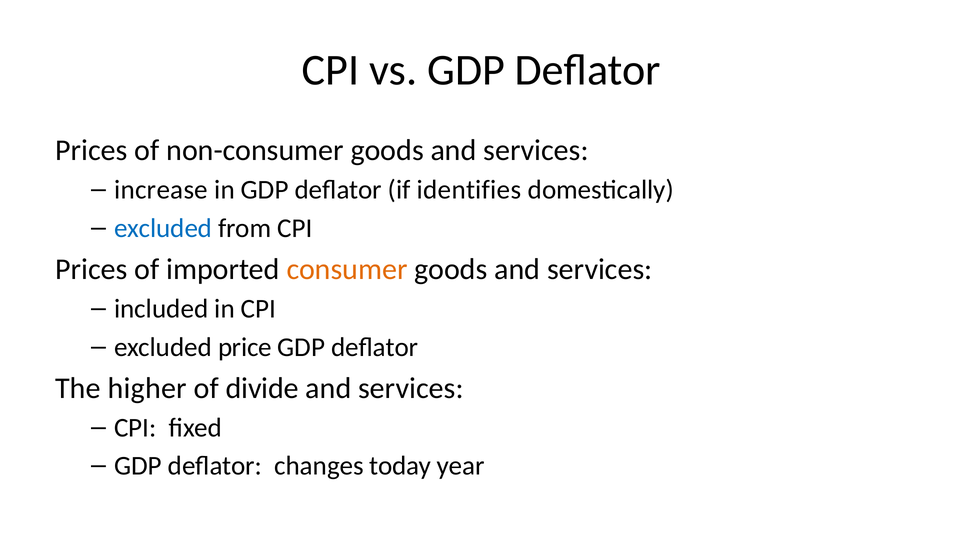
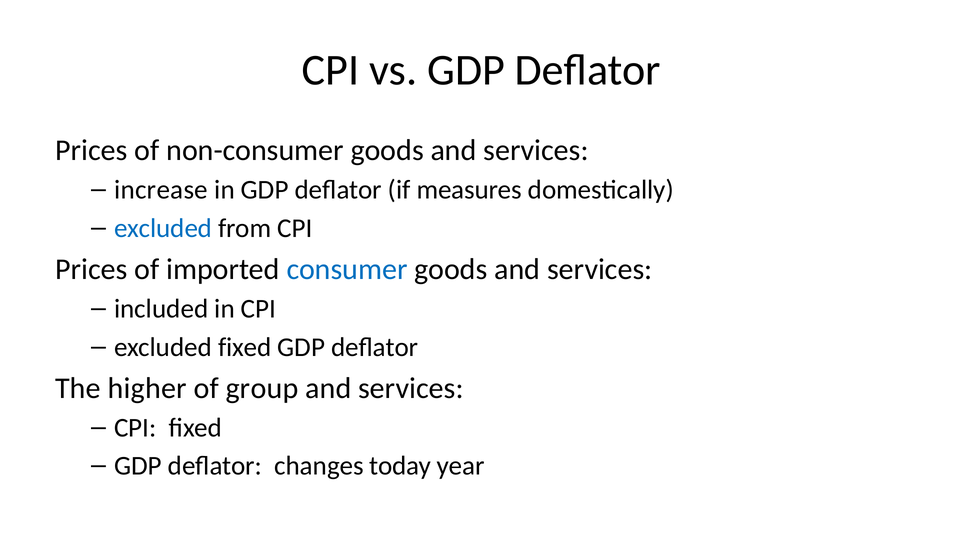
identifies: identifies -> measures
consumer colour: orange -> blue
excluded price: price -> fixed
divide: divide -> group
